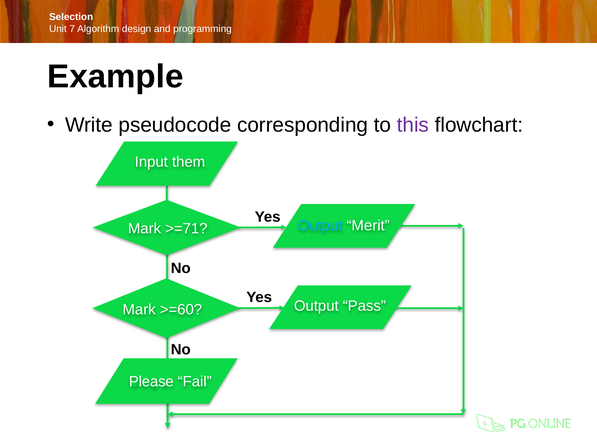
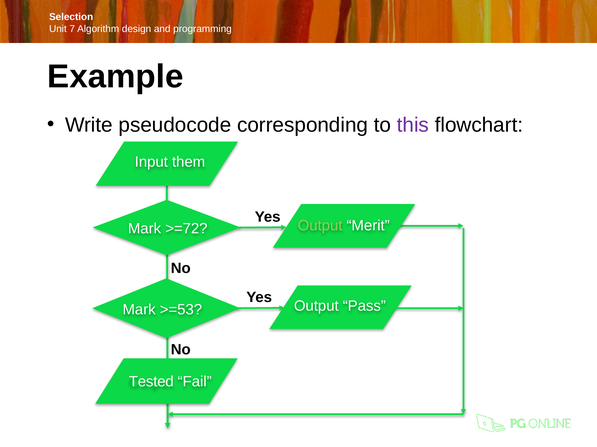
Output at (320, 226) colour: light blue -> light green
>=71: >=71 -> >=72
>=60: >=60 -> >=53
Please: Please -> Tested
